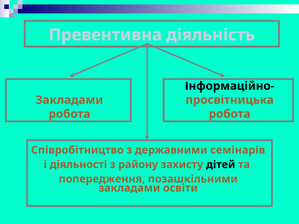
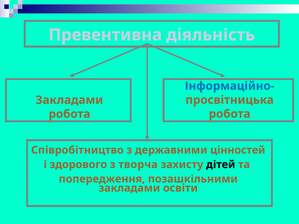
Інформаційно- colour: black -> blue
семінарів: семінарів -> цінностей
діяльності: діяльності -> здорового
району: району -> творча
